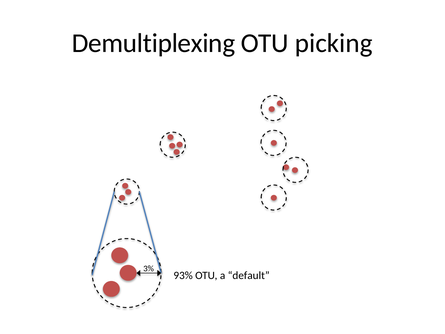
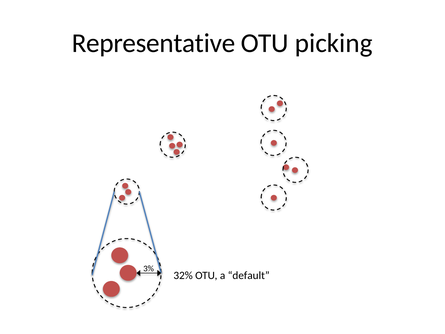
Demultiplexing: Demultiplexing -> Representative
93%: 93% -> 32%
